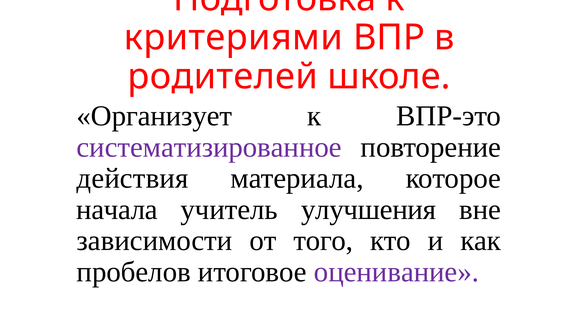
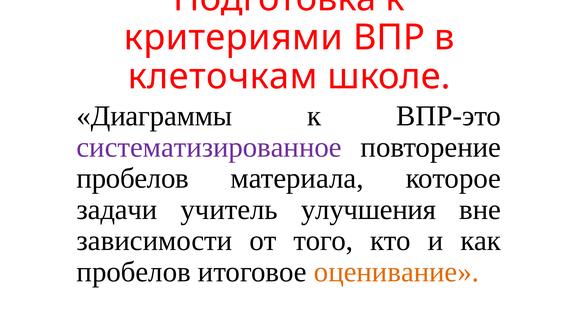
родителей: родителей -> клеточкам
Организует: Организует -> Диаграммы
действия at (132, 178): действия -> пробелов
начала: начала -> задачи
оценивание colour: purple -> orange
